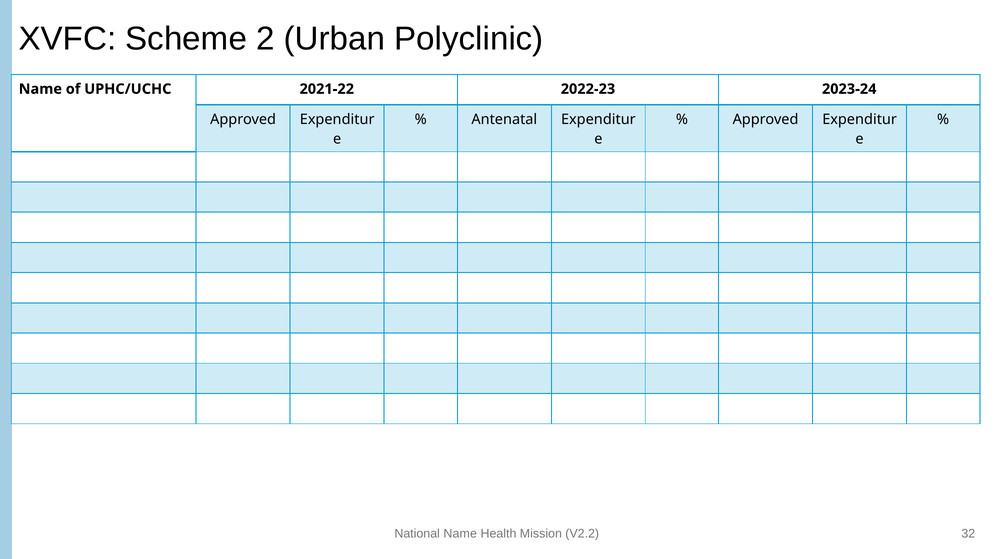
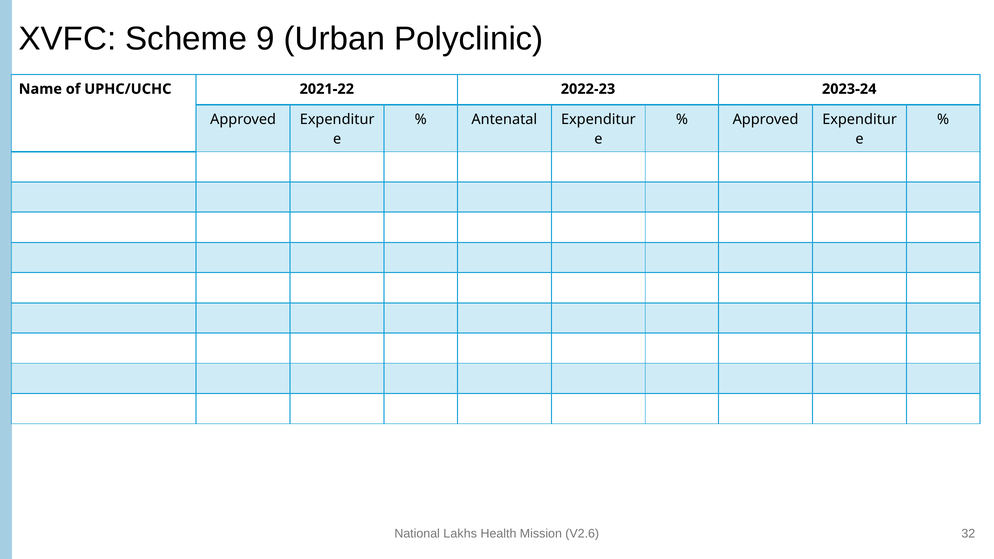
2: 2 -> 9
National Name: Name -> Lakhs
V2.2: V2.2 -> V2.6
